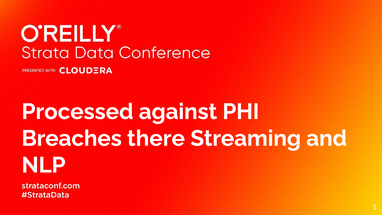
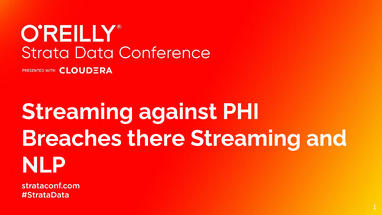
Processed at (78, 112): Processed -> Streaming
